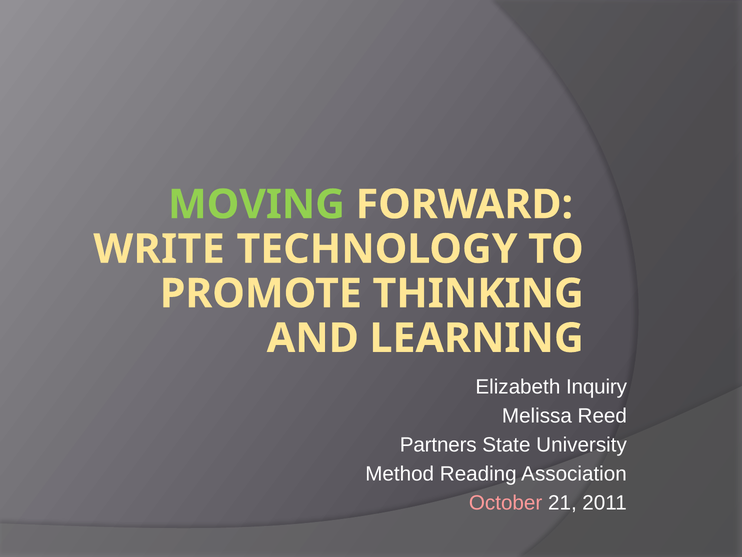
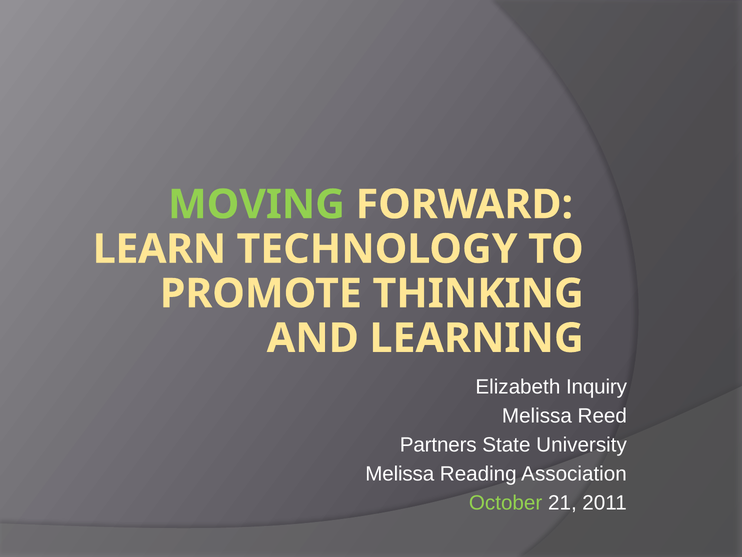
WRITE: WRITE -> LEARN
Method at (400, 473): Method -> Melissa
October colour: pink -> light green
